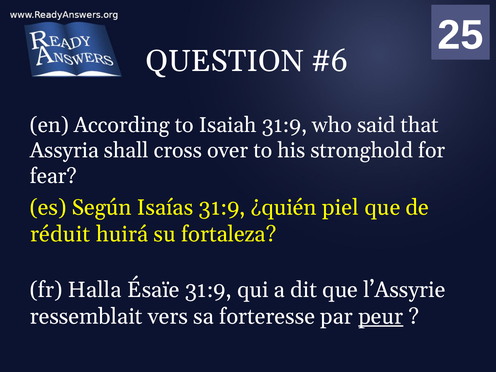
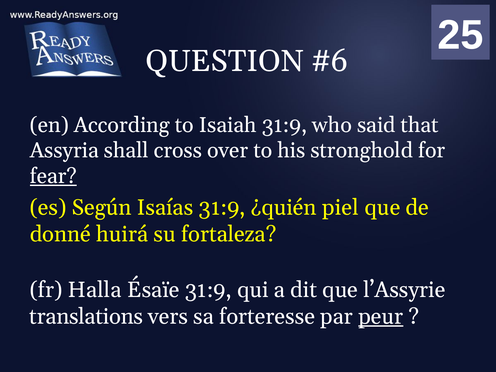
fear underline: none -> present
réduit: réduit -> donné
ressemblait: ressemblait -> translations
